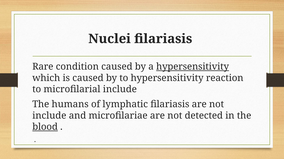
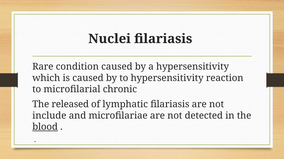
hypersensitivity at (193, 67) underline: present -> none
microfilarial include: include -> chronic
humans: humans -> released
